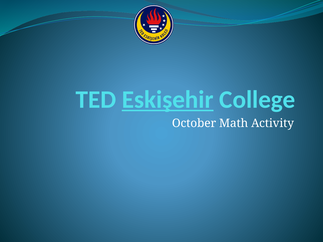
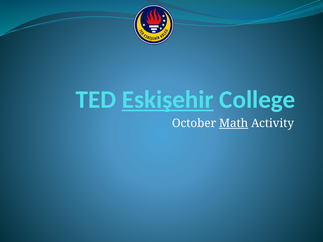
Math underline: none -> present
